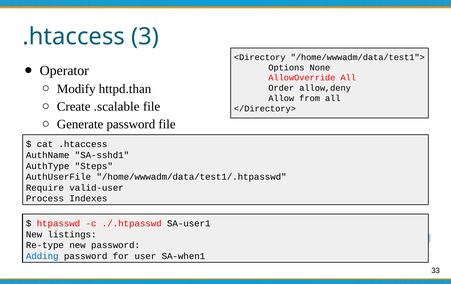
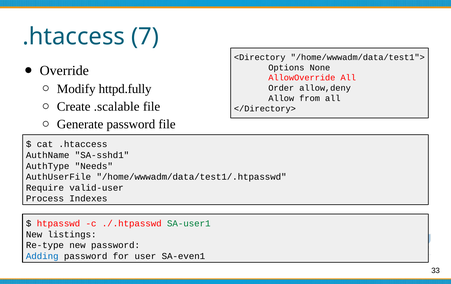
3: 3 -> 7
Operator: Operator -> Override
httpd.than: httpd.than -> httpd.fully
Steps: Steps -> Needs
SA-user1 colour: black -> green
SA-when1: SA-when1 -> SA-even1
